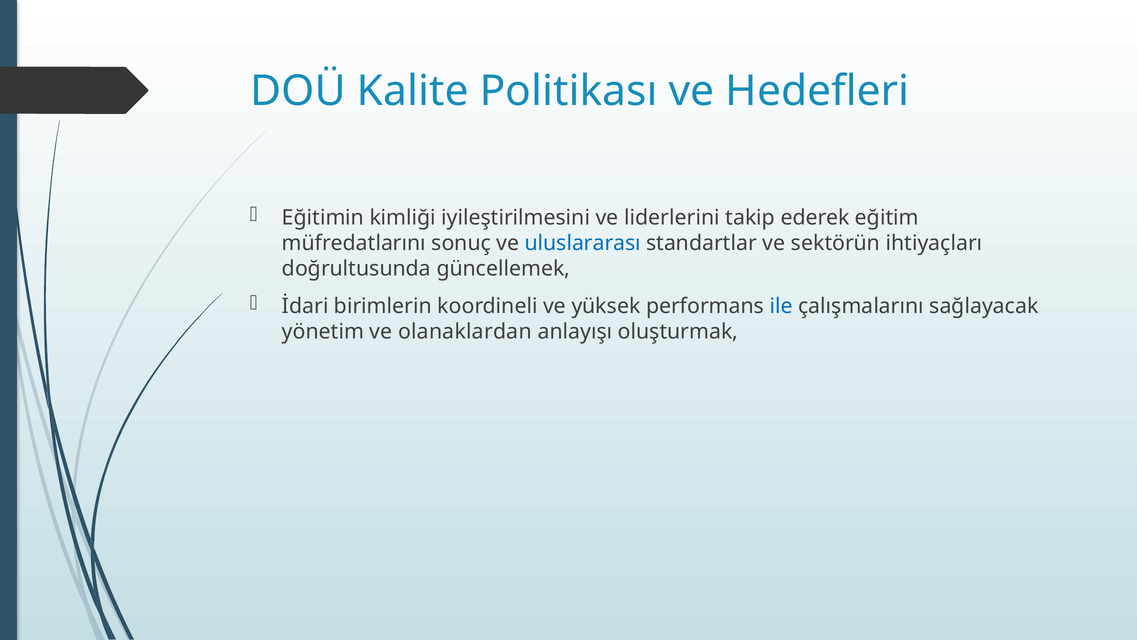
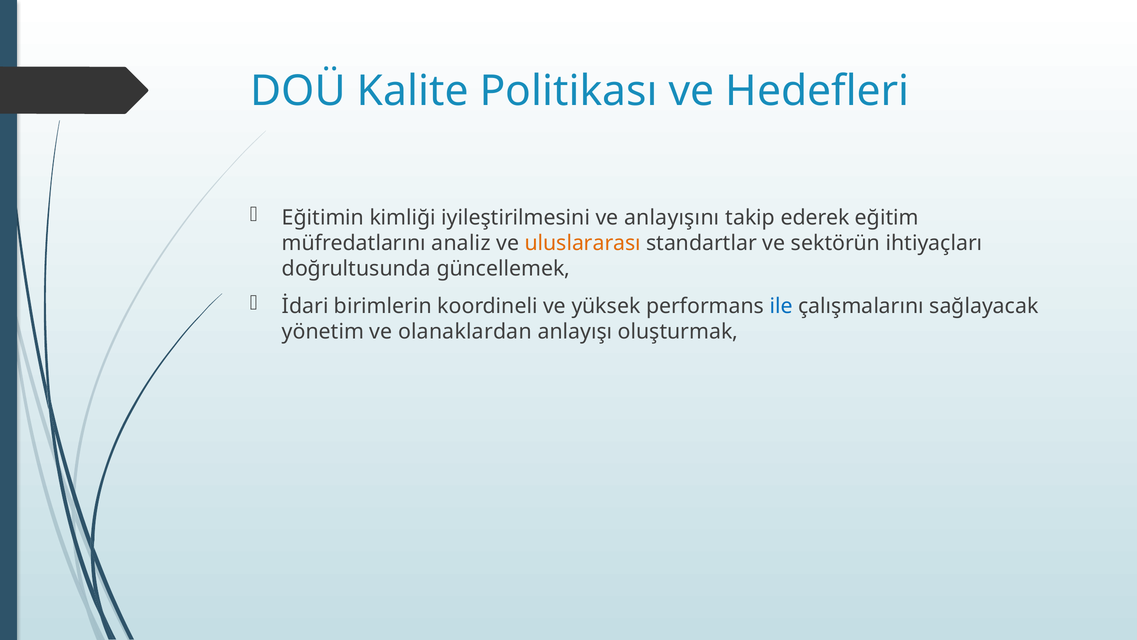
liderlerini: liderlerini -> anlayışını
sonuç: sonuç -> analiz
uluslararası colour: blue -> orange
